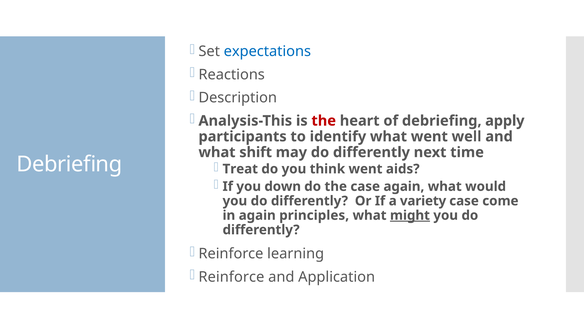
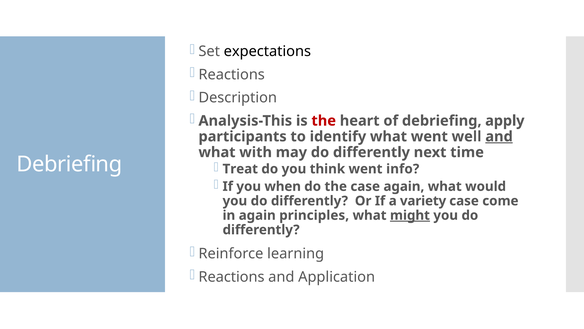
expectations colour: blue -> black
and at (499, 136) underline: none -> present
shift: shift -> with
aids: aids -> info
down: down -> when
Reinforce at (231, 276): Reinforce -> Reactions
